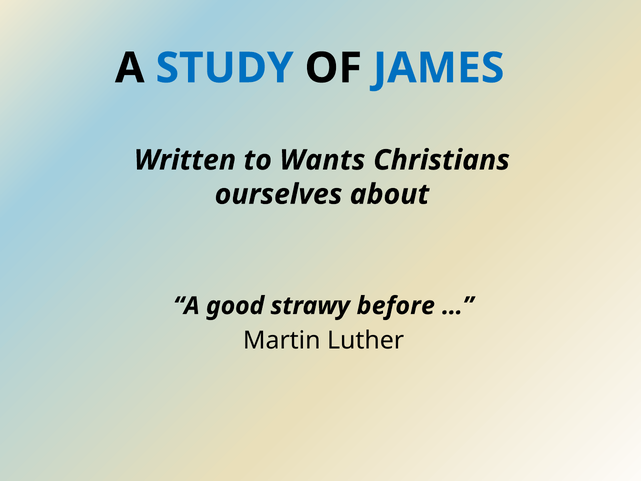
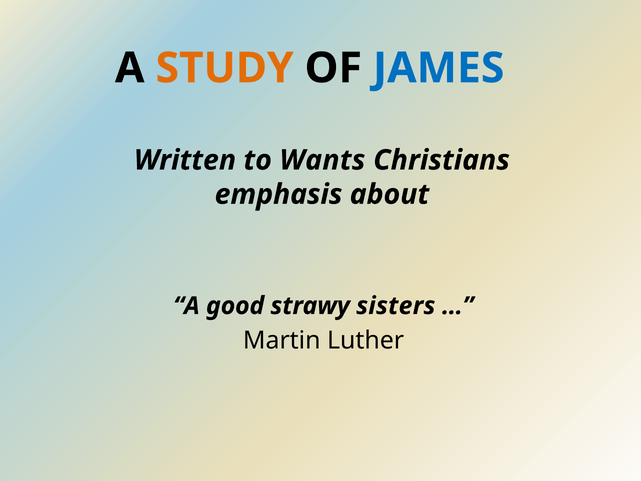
STUDY colour: blue -> orange
ourselves: ourselves -> emphasis
before: before -> sisters
